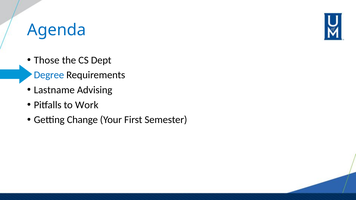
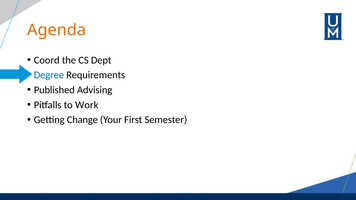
Agenda colour: blue -> orange
Those: Those -> Coord
Lastname: Lastname -> Published
